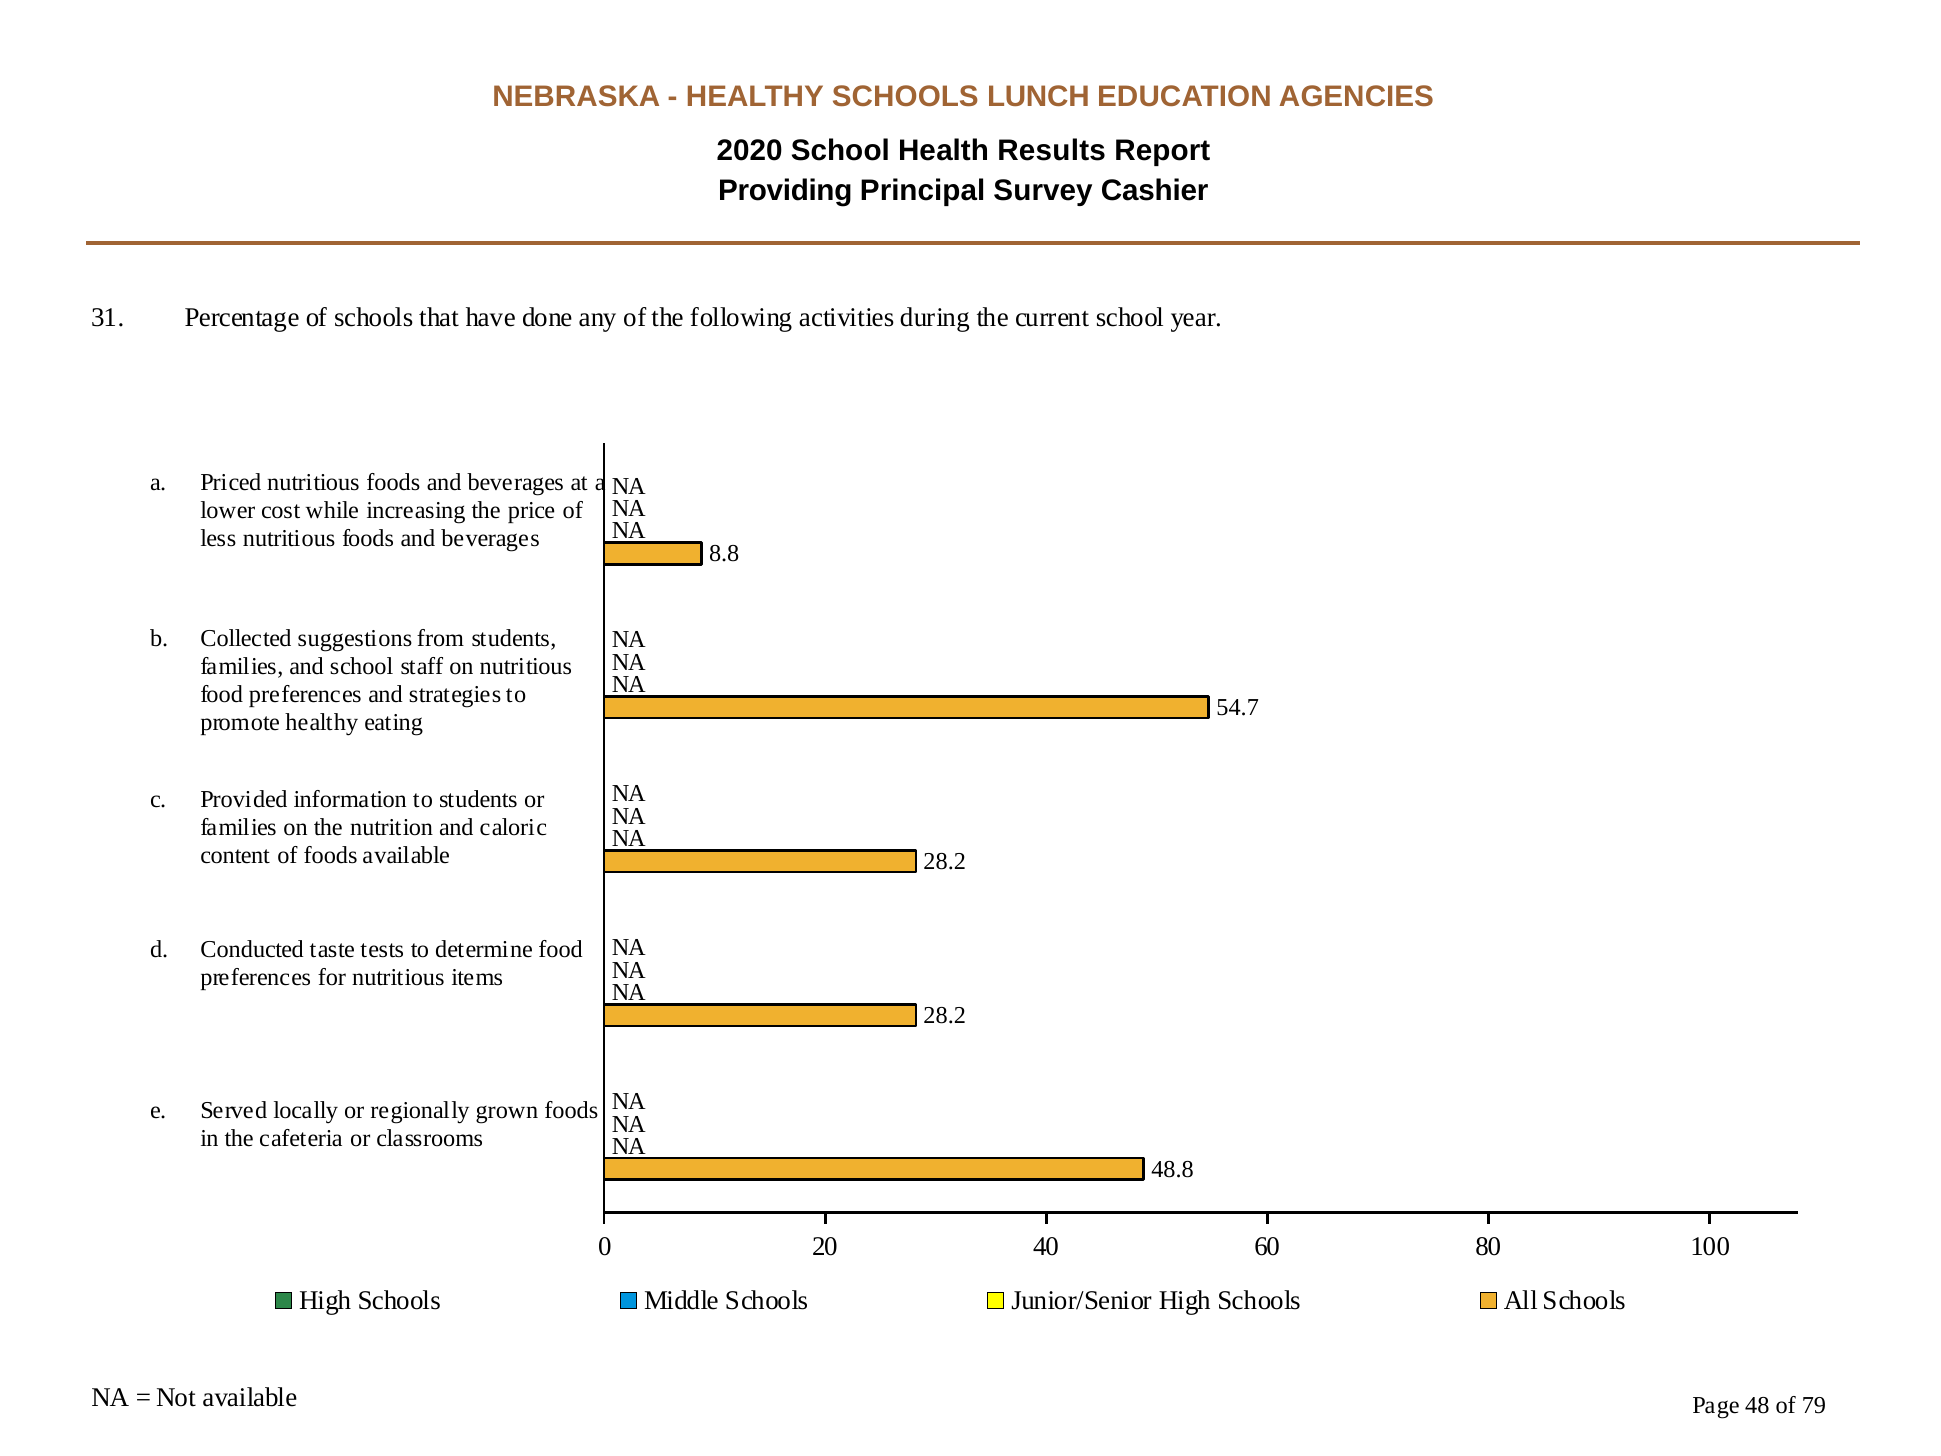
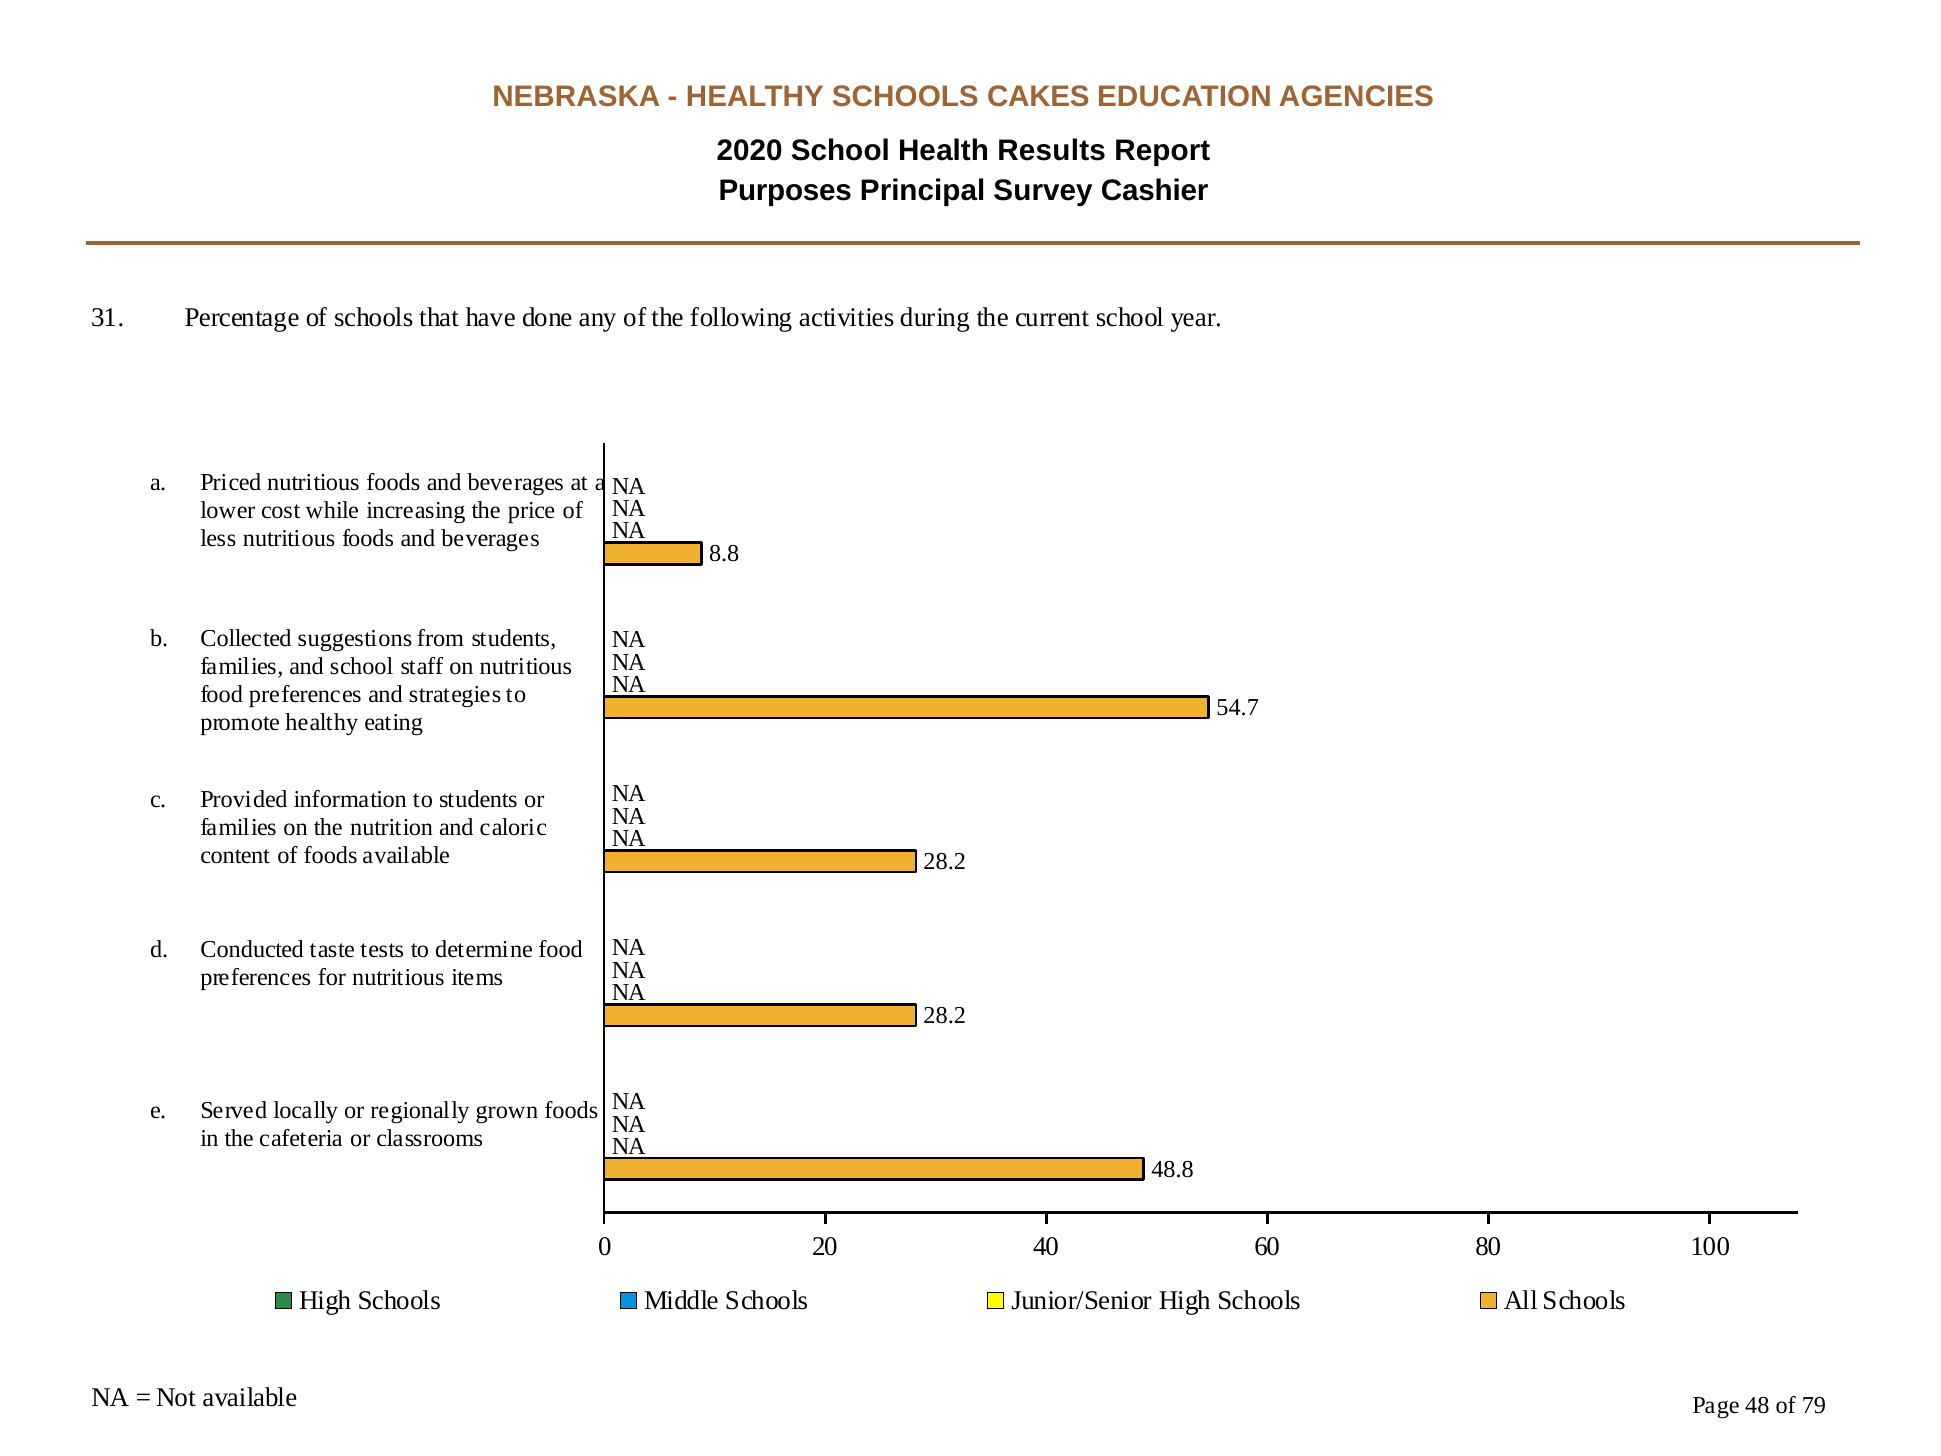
LUNCH: LUNCH -> CAKES
Providing: Providing -> Purposes
